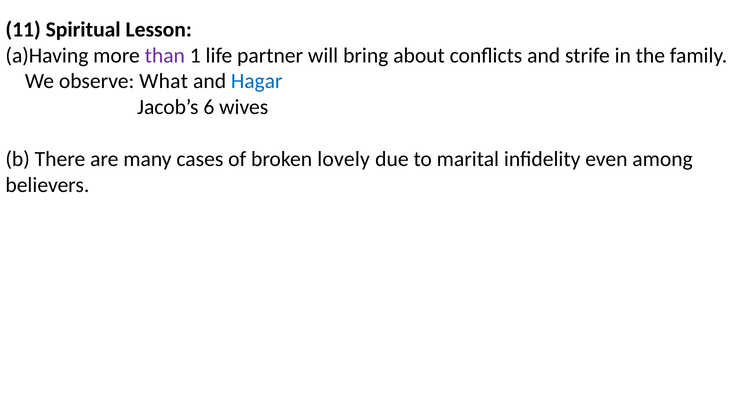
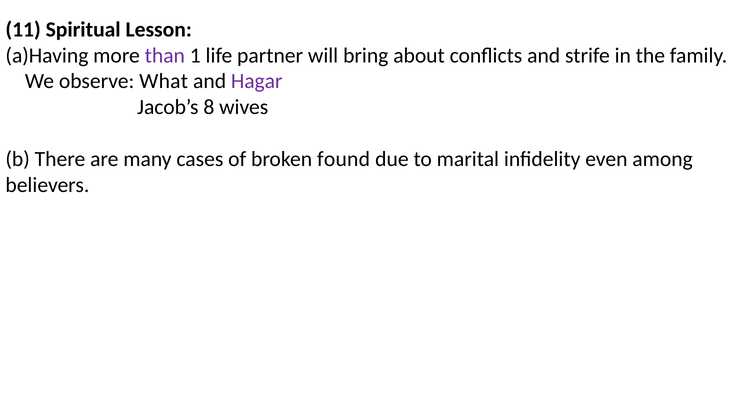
Hagar colour: blue -> purple
6: 6 -> 8
lovely: lovely -> found
